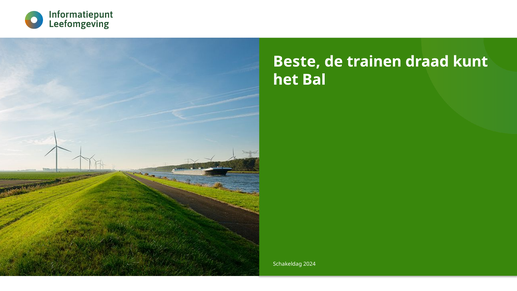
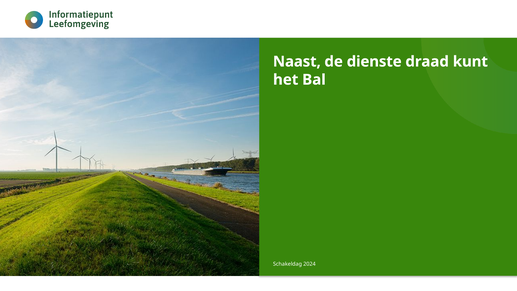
Beste: Beste -> Naast
trainen: trainen -> dienste
